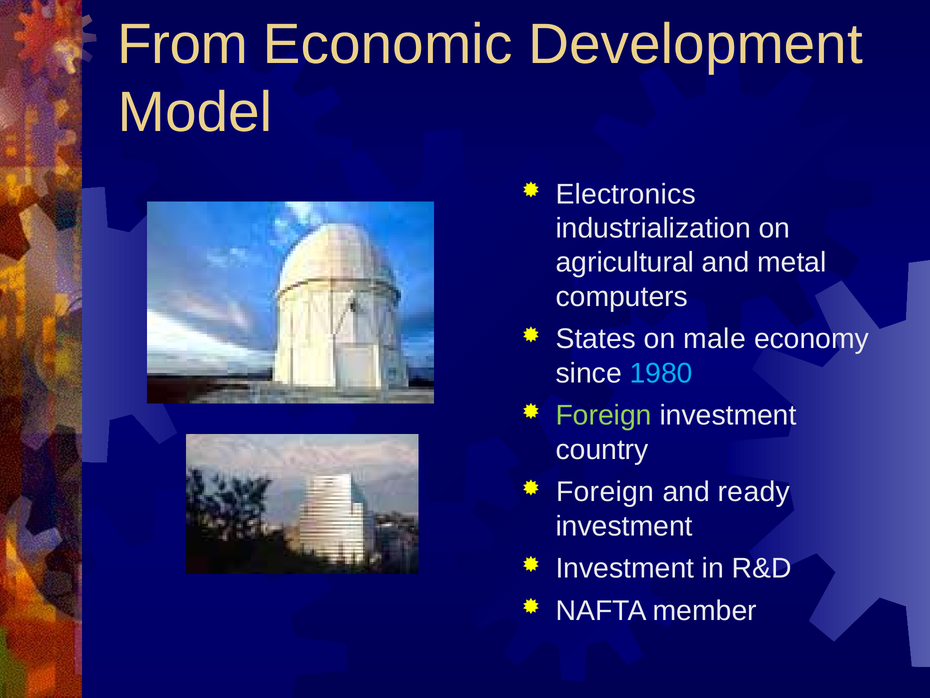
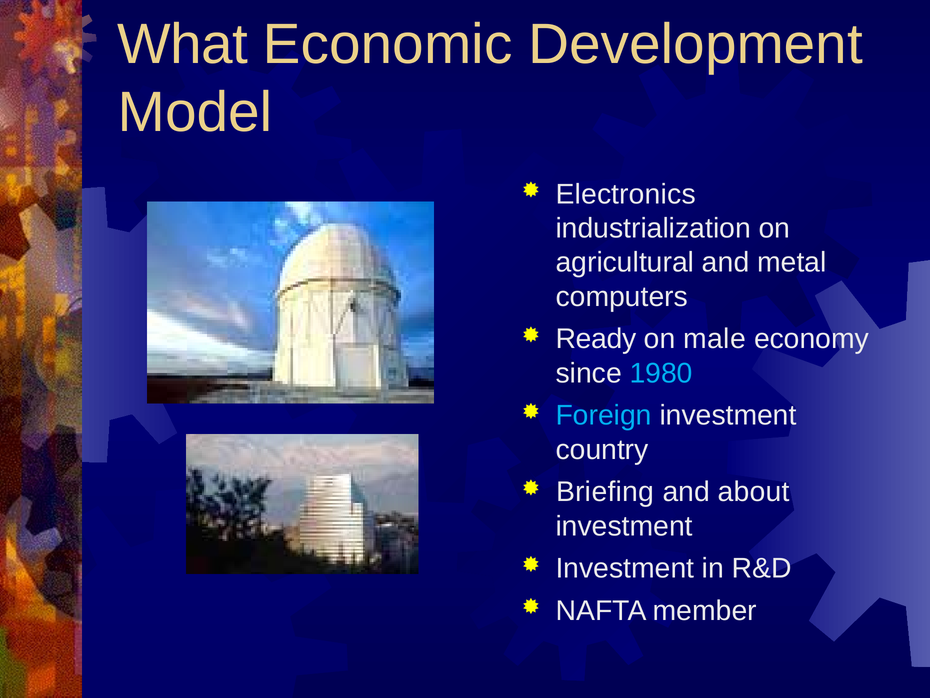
From: From -> What
States: States -> Ready
Foreign at (604, 415) colour: light green -> light blue
Foreign at (605, 492): Foreign -> Briefing
ready: ready -> about
